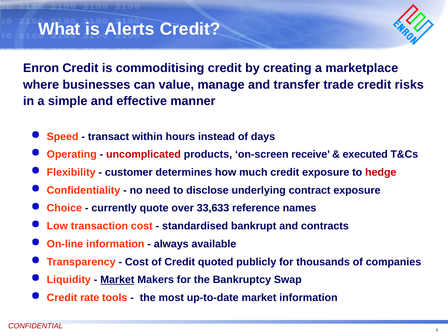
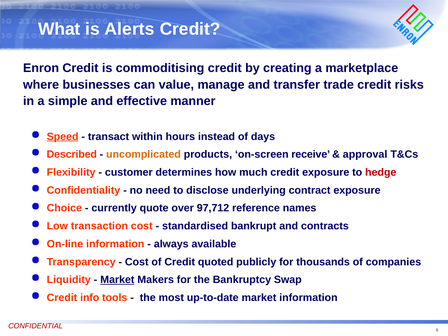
Speed underline: none -> present
Operating: Operating -> Described
uncomplicated colour: red -> orange
executed: executed -> approval
33,633: 33,633 -> 97,712
rate: rate -> info
